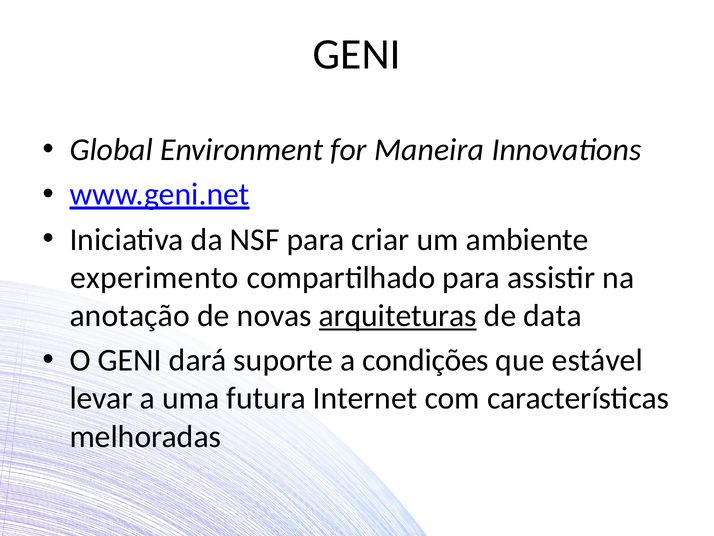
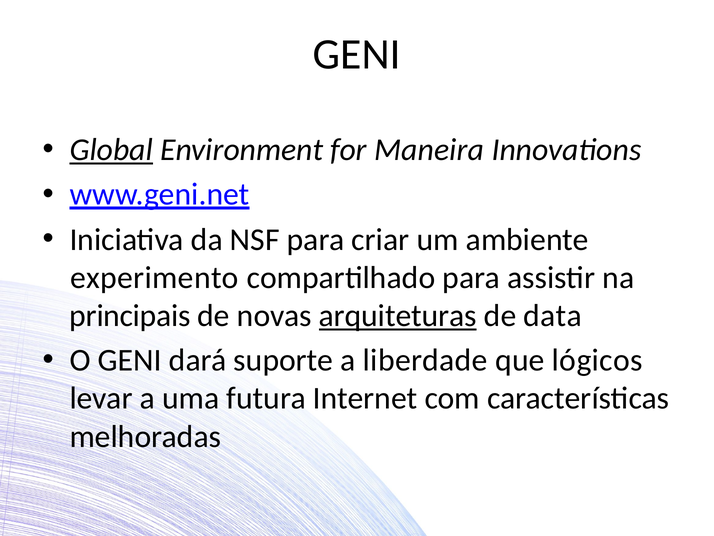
Global underline: none -> present
anotação: anotação -> principais
condições: condições -> liberdade
estável: estável -> lógicos
